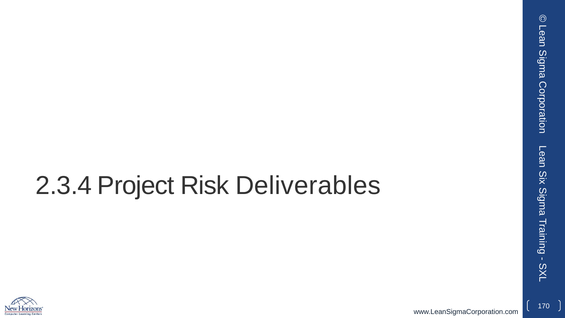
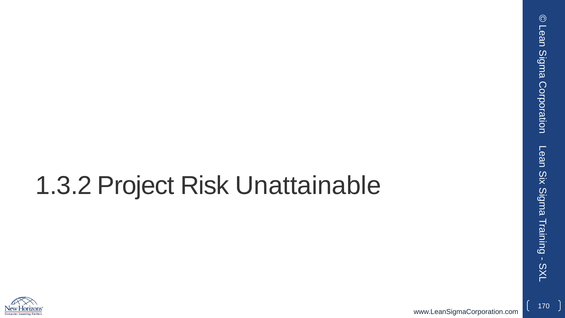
2.3.4: 2.3.4 -> 1.3.2
Deliverables: Deliverables -> Unattainable
